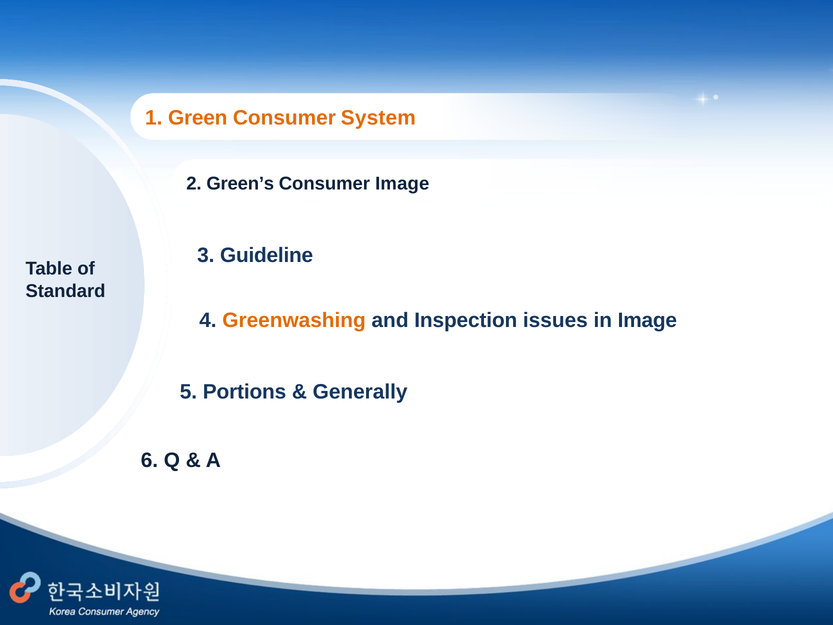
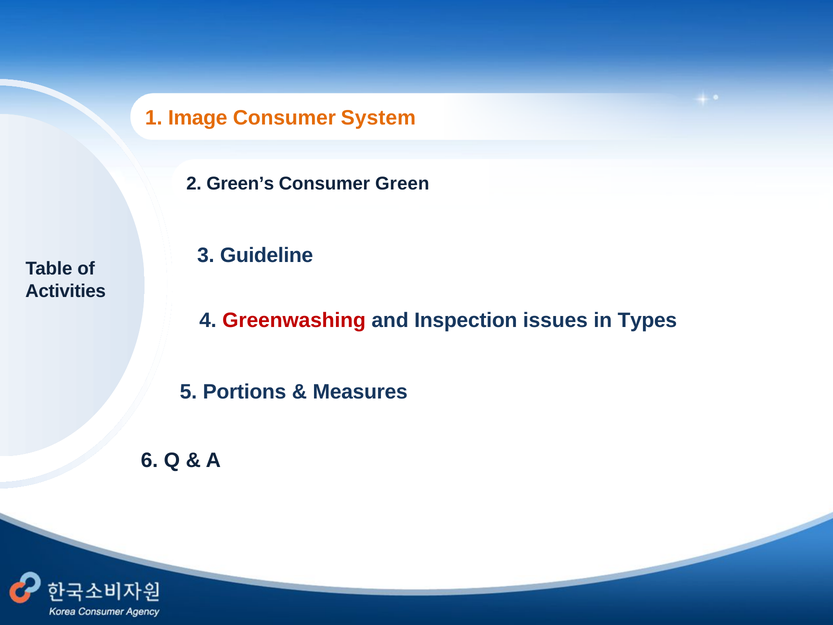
Green: Green -> Image
Consumer Image: Image -> Green
Standard: Standard -> Activities
Greenwashing colour: orange -> red
in Image: Image -> Types
Generally: Generally -> Measures
